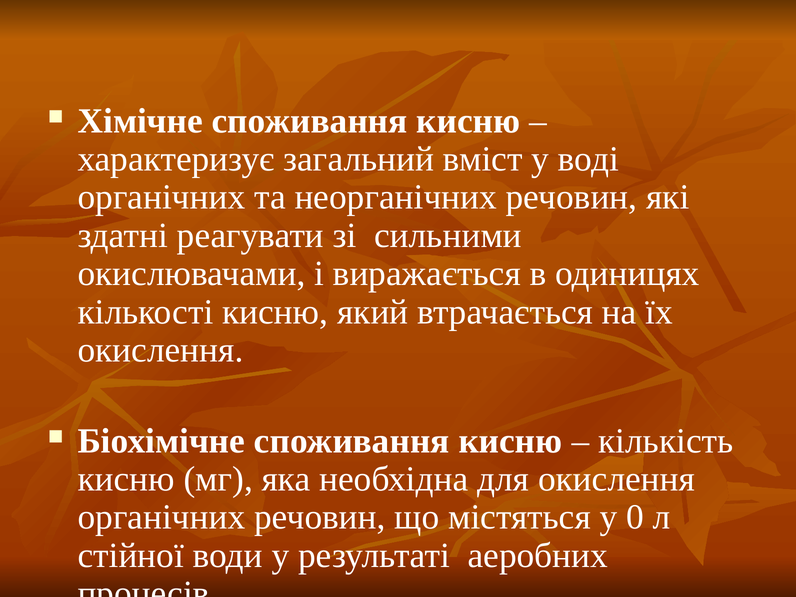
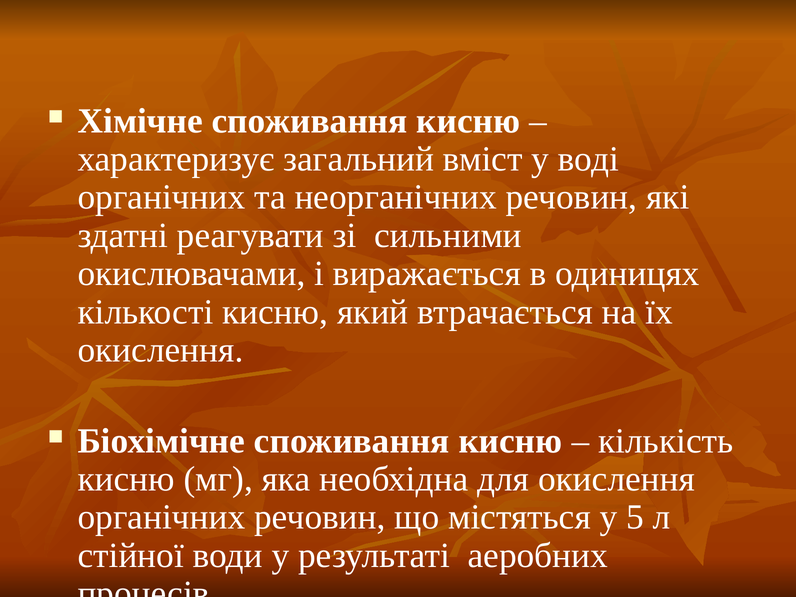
0: 0 -> 5
